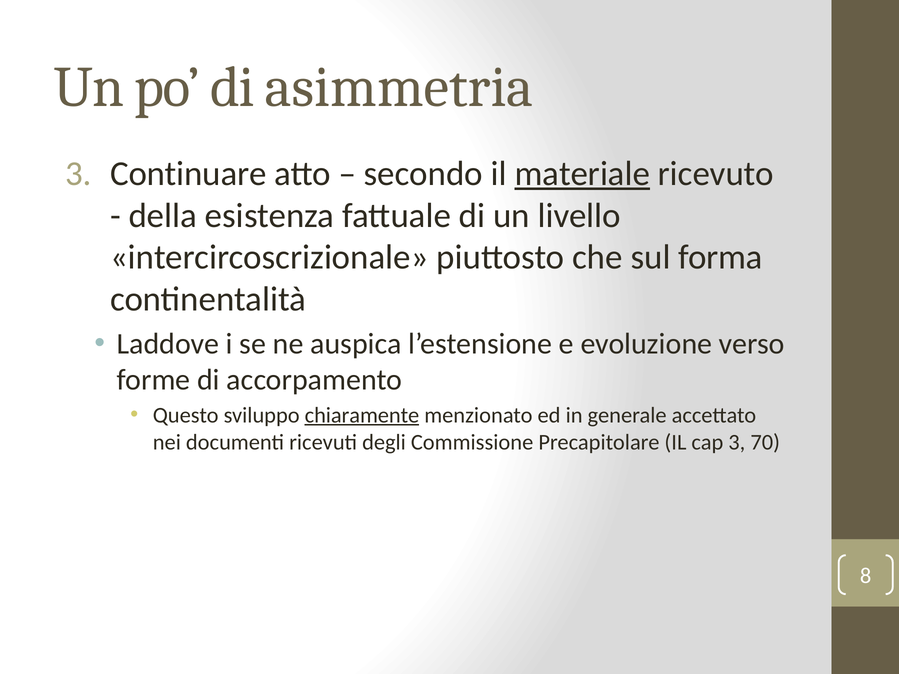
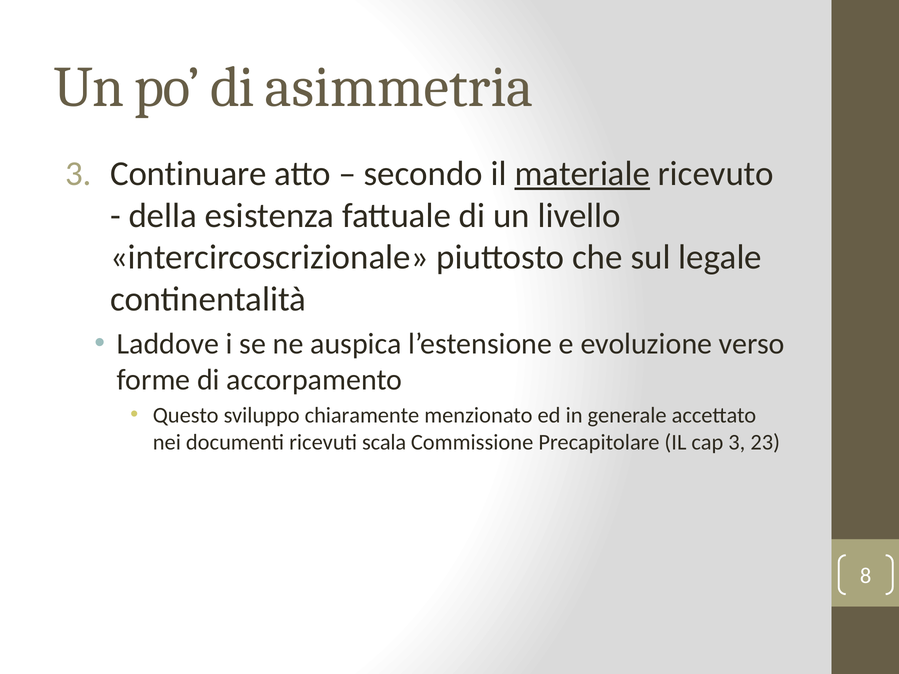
forma: forma -> legale
chiaramente underline: present -> none
degli: degli -> scala
70: 70 -> 23
